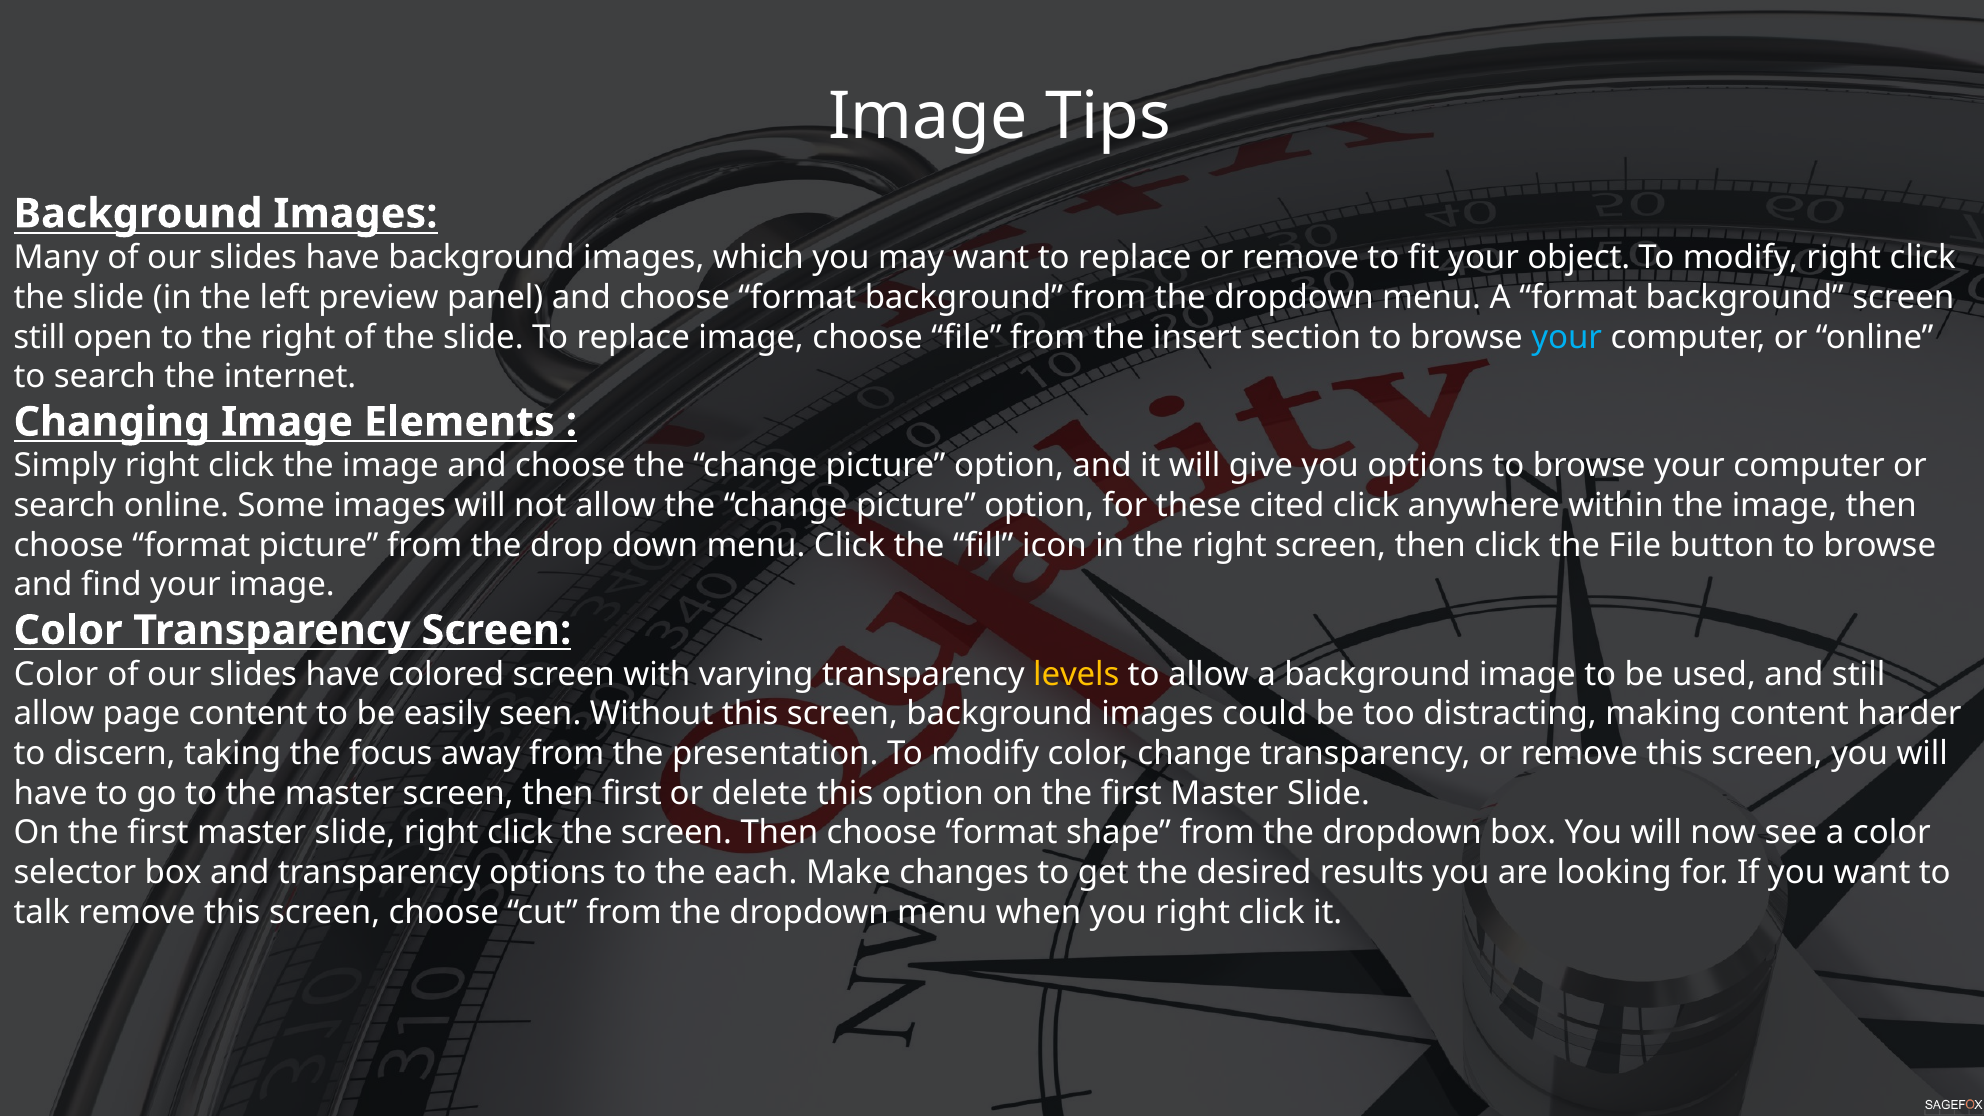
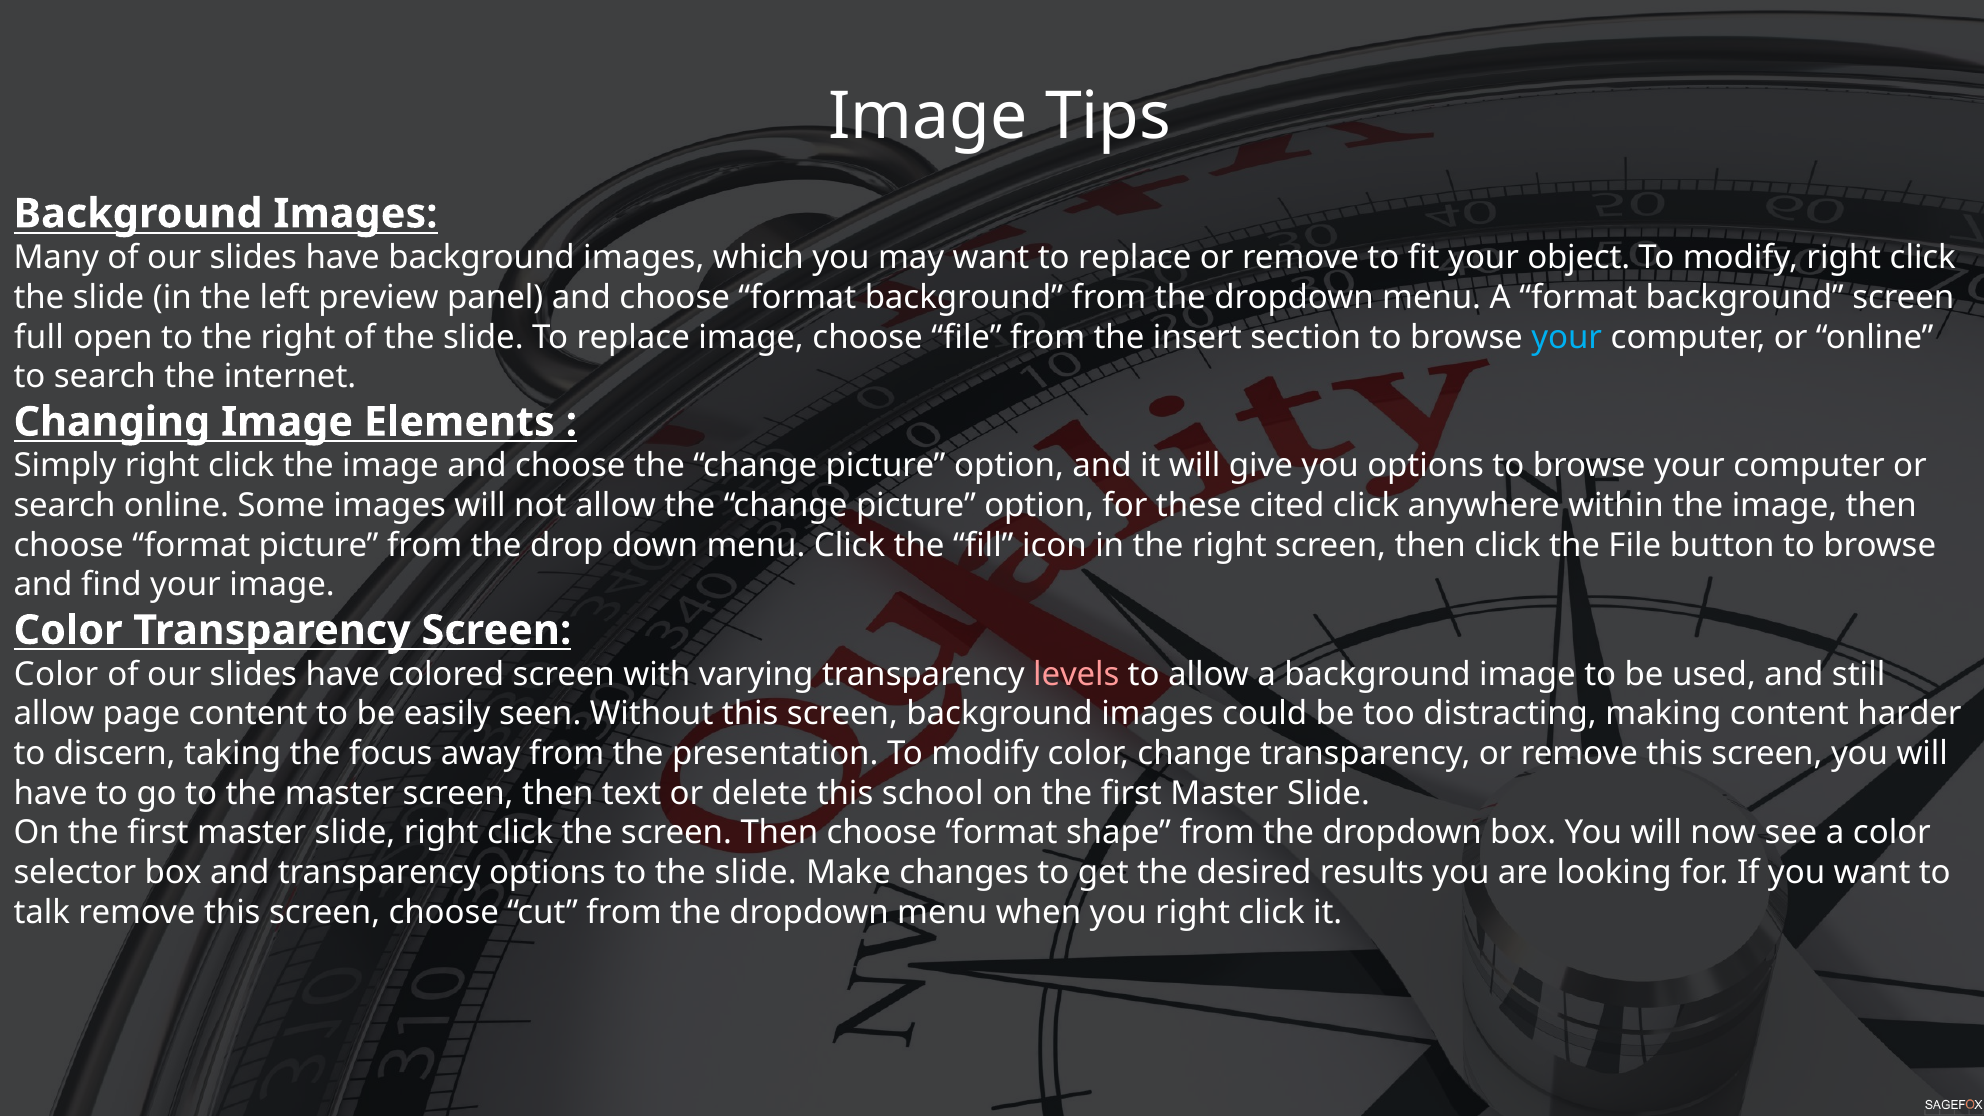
still at (39, 337): still -> full
levels colour: yellow -> pink
then first: first -> text
this option: option -> school
to the each: each -> slide
